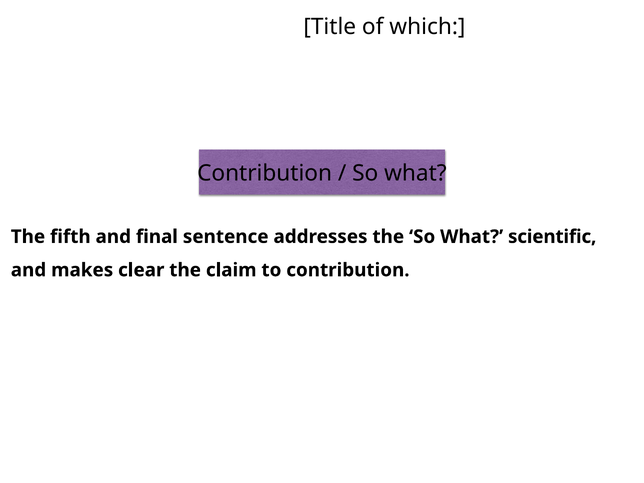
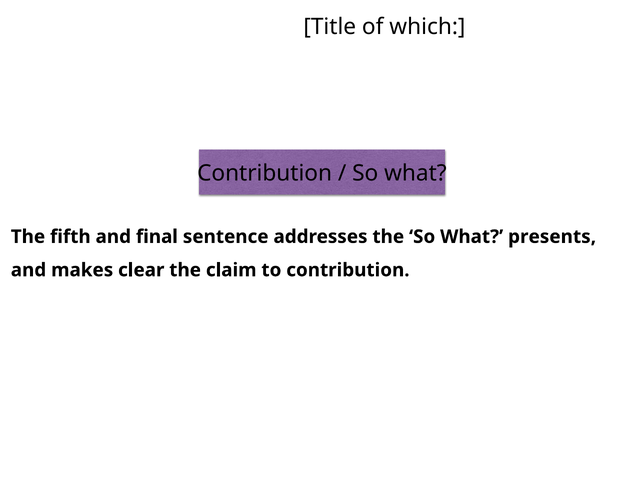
scientific: scientific -> presents
